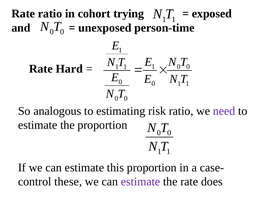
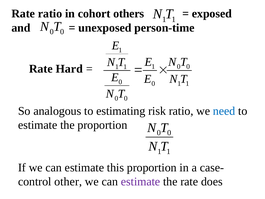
trying: trying -> others
need colour: purple -> blue
these: these -> other
